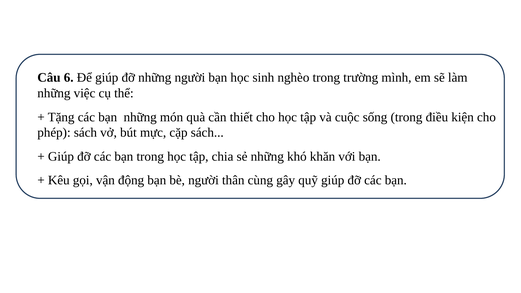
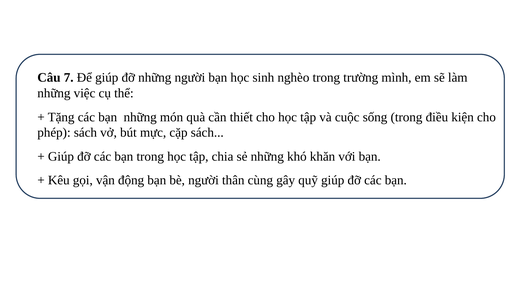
6: 6 -> 7
